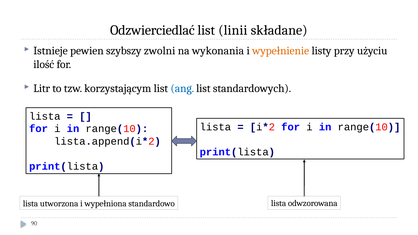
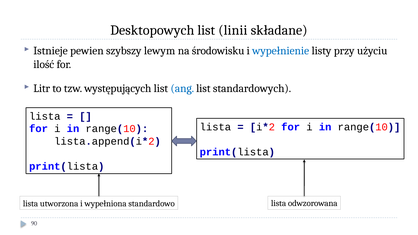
Odzwierciedlać: Odzwierciedlać -> Desktopowych
zwolni: zwolni -> lewym
wykonania: wykonania -> środowisku
wypełnienie colour: orange -> blue
korzystającym: korzystającym -> występujących
